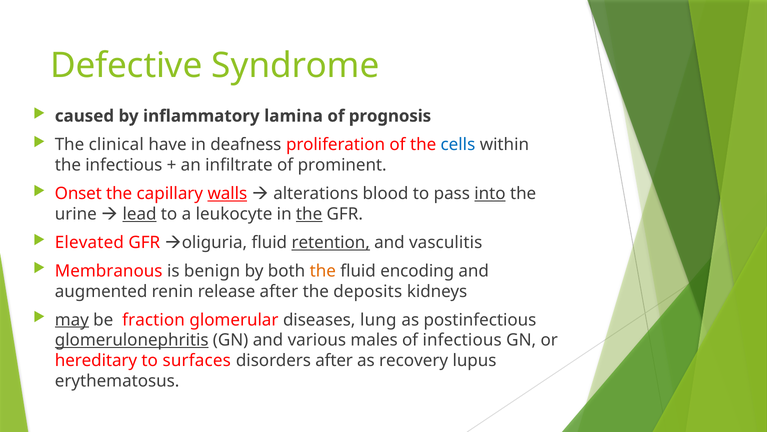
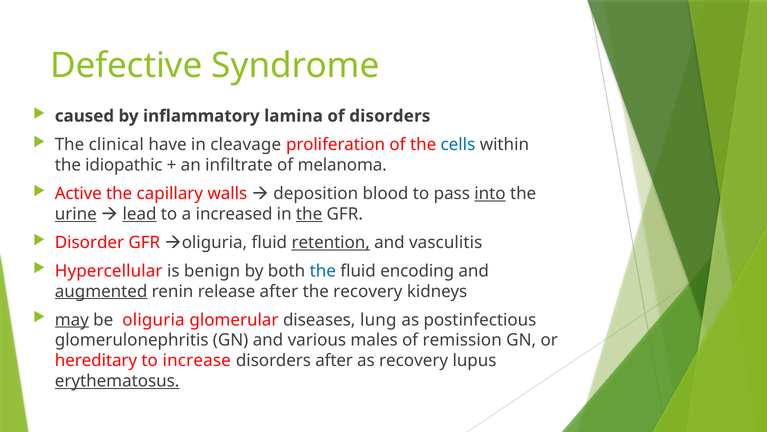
of prognosis: prognosis -> disorders
deafness: deafness -> cleavage
the infectious: infectious -> idiopathic
prominent: prominent -> melanoma
Onset: Onset -> Active
walls underline: present -> none
alterations: alterations -> deposition
urine underline: none -> present
leukocyte: leukocyte -> increased
Elevated: Elevated -> Disorder
Membranous: Membranous -> Hypercellular
the at (323, 271) colour: orange -> blue
augmented underline: none -> present
the deposits: deposits -> recovery
fraction: fraction -> oliguria
glomerulonephritis underline: present -> none
of infectious: infectious -> remission
surfaces: surfaces -> increase
erythematosus underline: none -> present
